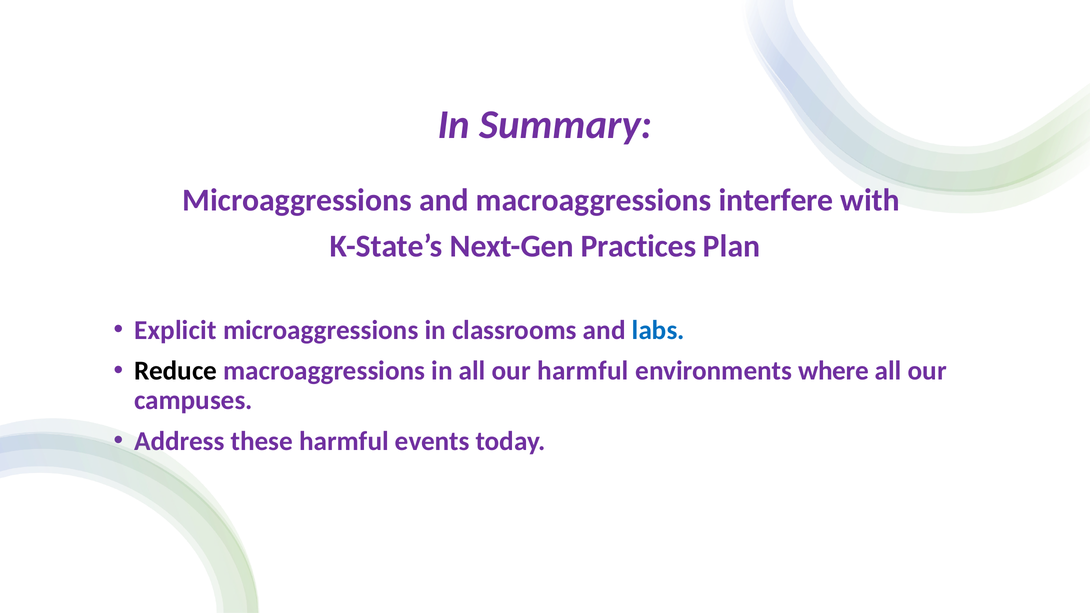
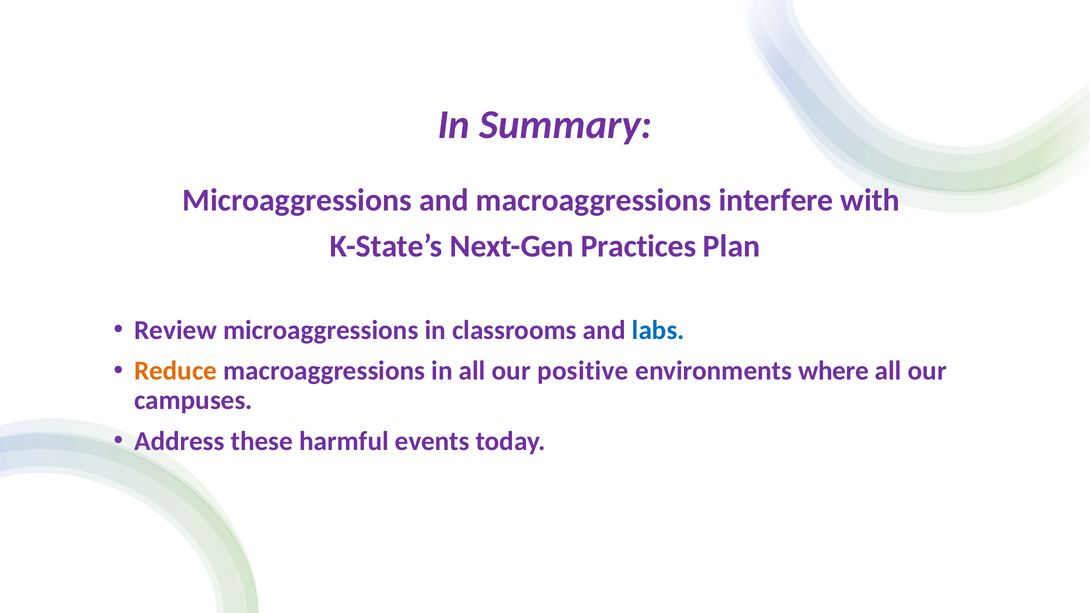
Explicit: Explicit -> Review
Reduce colour: black -> orange
our harmful: harmful -> positive
